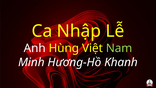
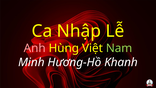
Anh colour: white -> pink
